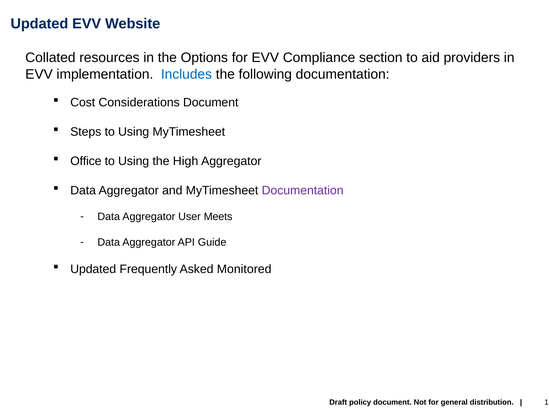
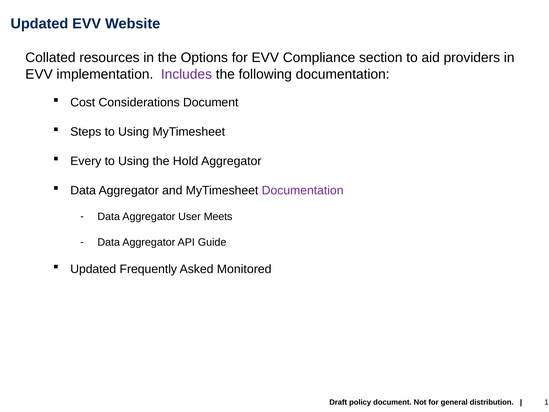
Includes colour: blue -> purple
Office: Office -> Every
High: High -> Hold
